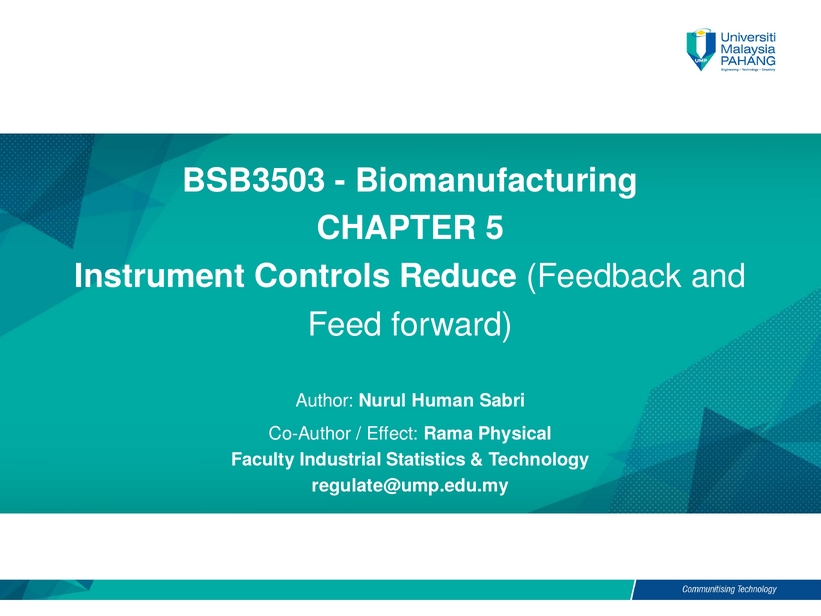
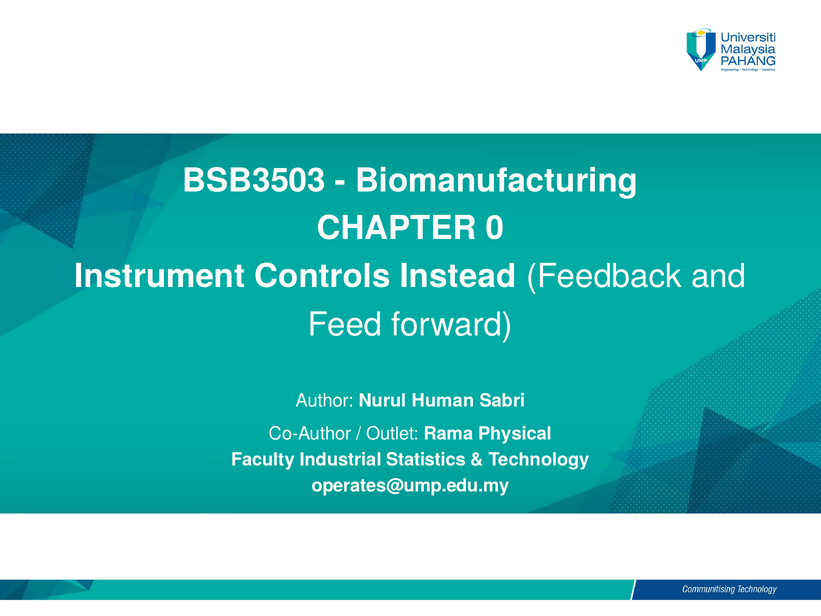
5: 5 -> 0
Reduce: Reduce -> Instead
Effect: Effect -> Outlet
regulate@ump.edu.my: regulate@ump.edu.my -> operates@ump.edu.my
